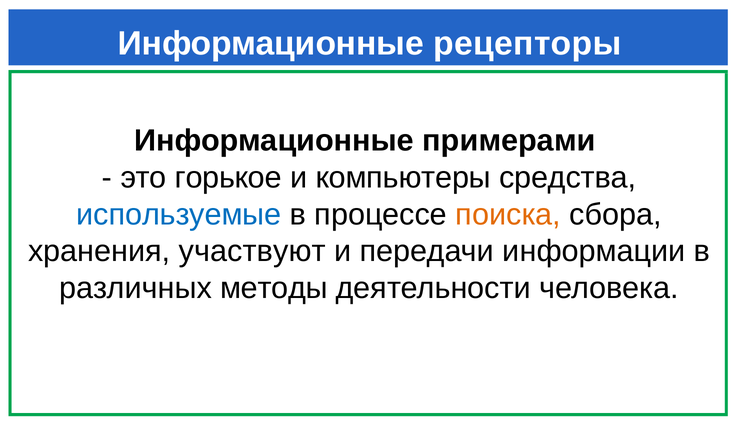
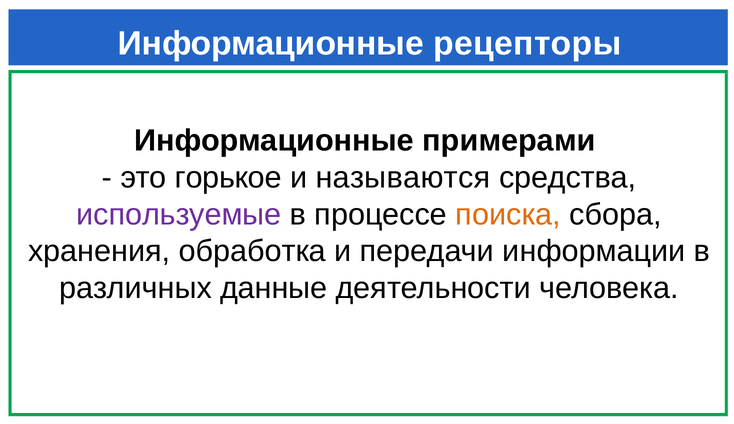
компьютеры: компьютеры -> называются
используемые colour: blue -> purple
участвуют: участвуют -> обработка
методы: методы -> данные
